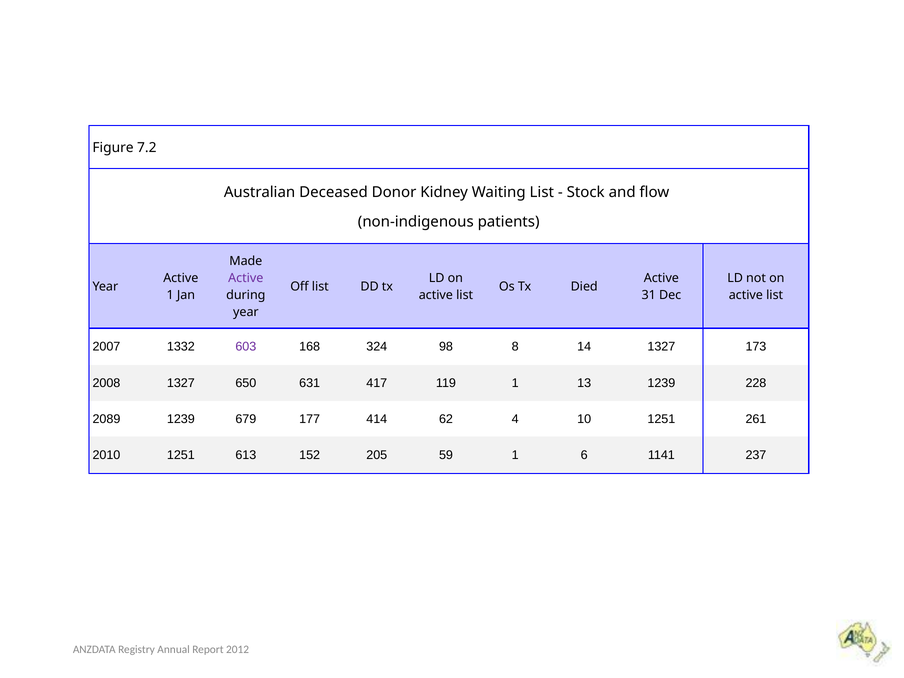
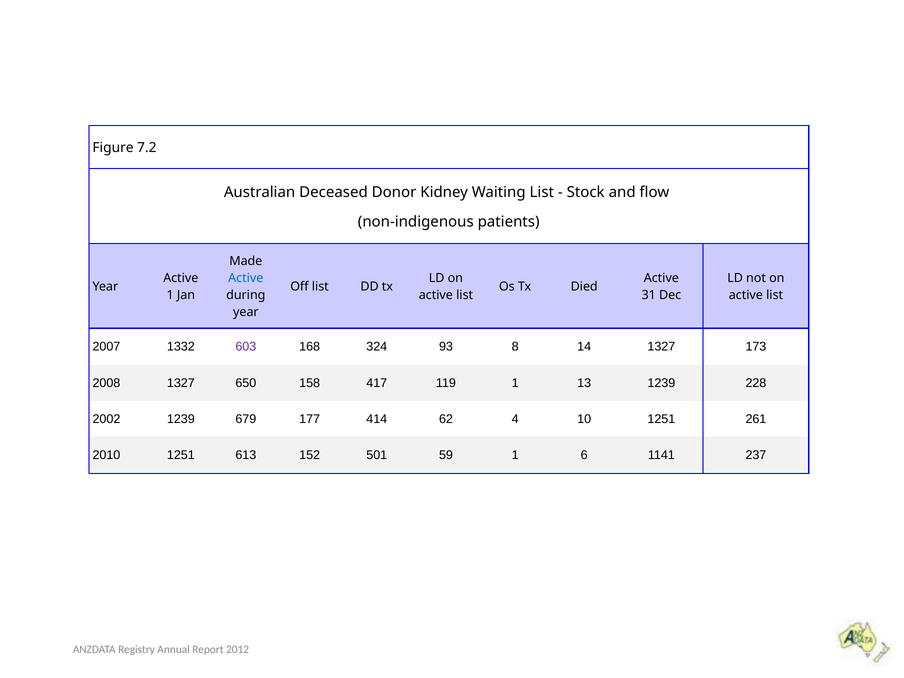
Active at (246, 278) colour: purple -> blue
98: 98 -> 93
631: 631 -> 158
2089: 2089 -> 2002
205: 205 -> 501
